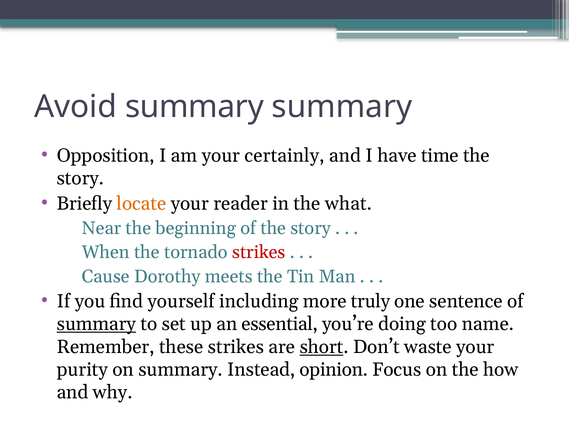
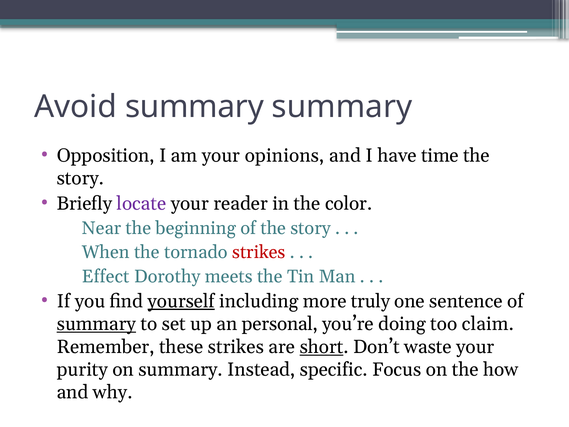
certainly: certainly -> opinions
locate colour: orange -> purple
what: what -> color
Cause: Cause -> Effect
yourself underline: none -> present
essential: essential -> personal
name: name -> claim
opinion: opinion -> specific
